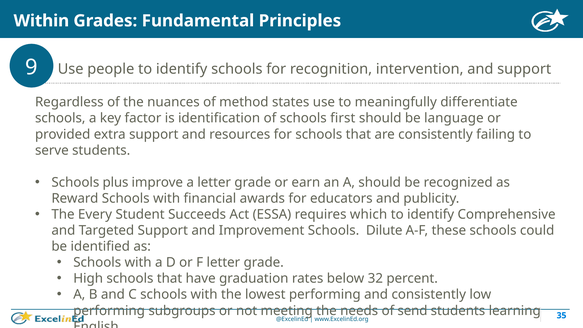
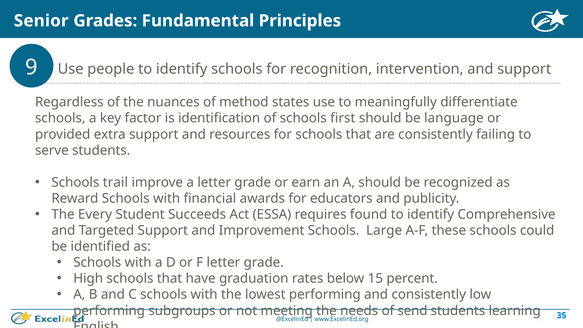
Within: Within -> Senior
plus: plus -> trail
which: which -> found
Dilute: Dilute -> Large
32: 32 -> 15
